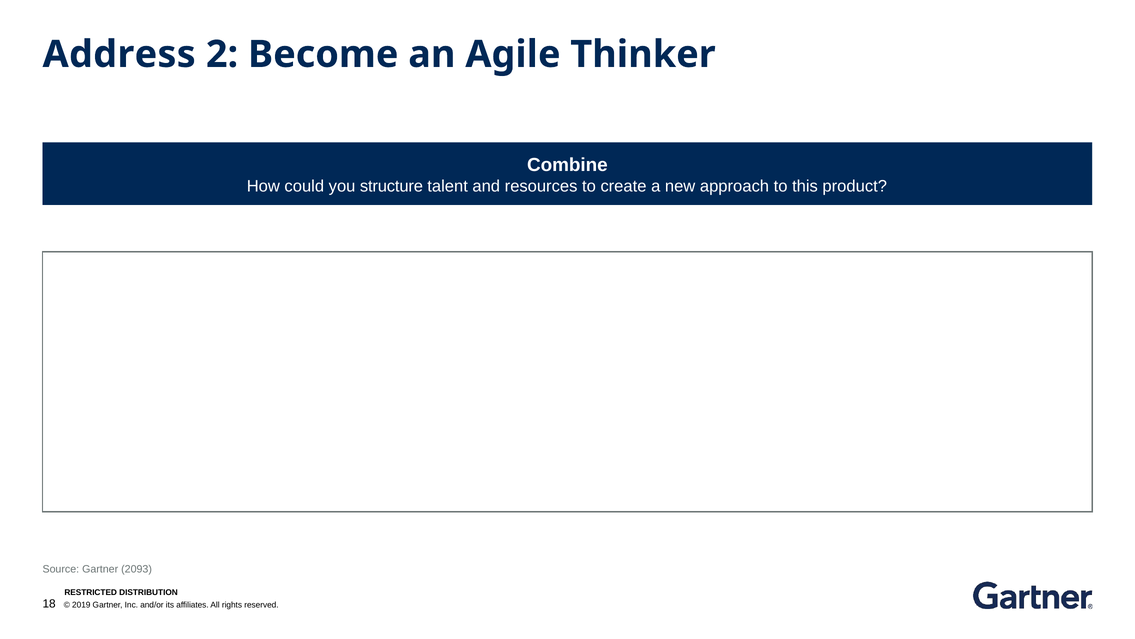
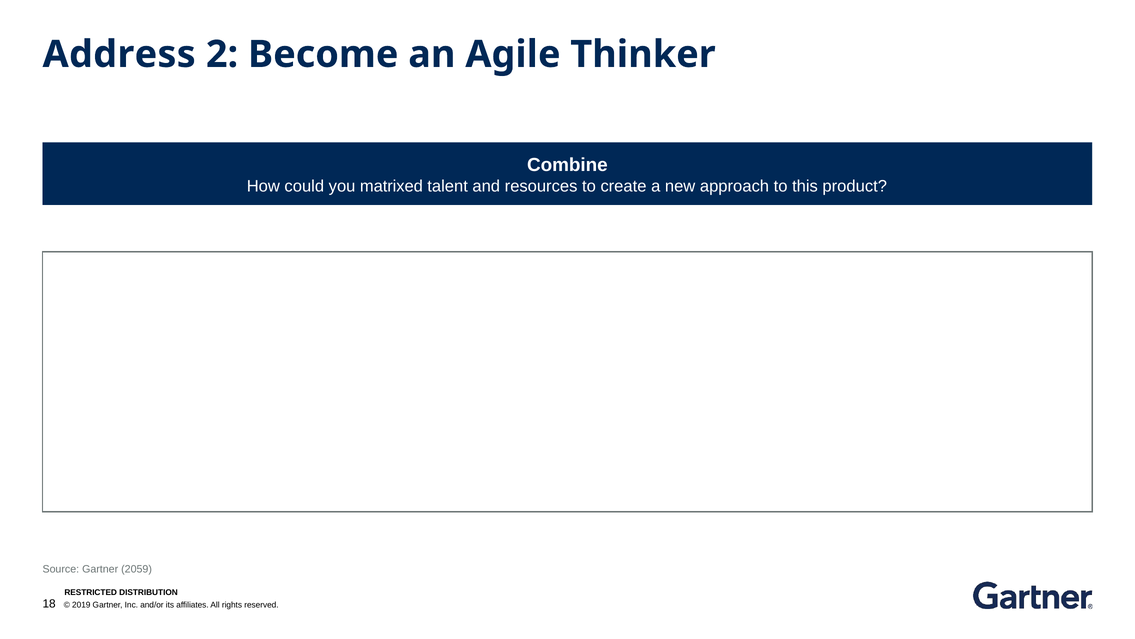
structure: structure -> matrixed
2093: 2093 -> 2059
